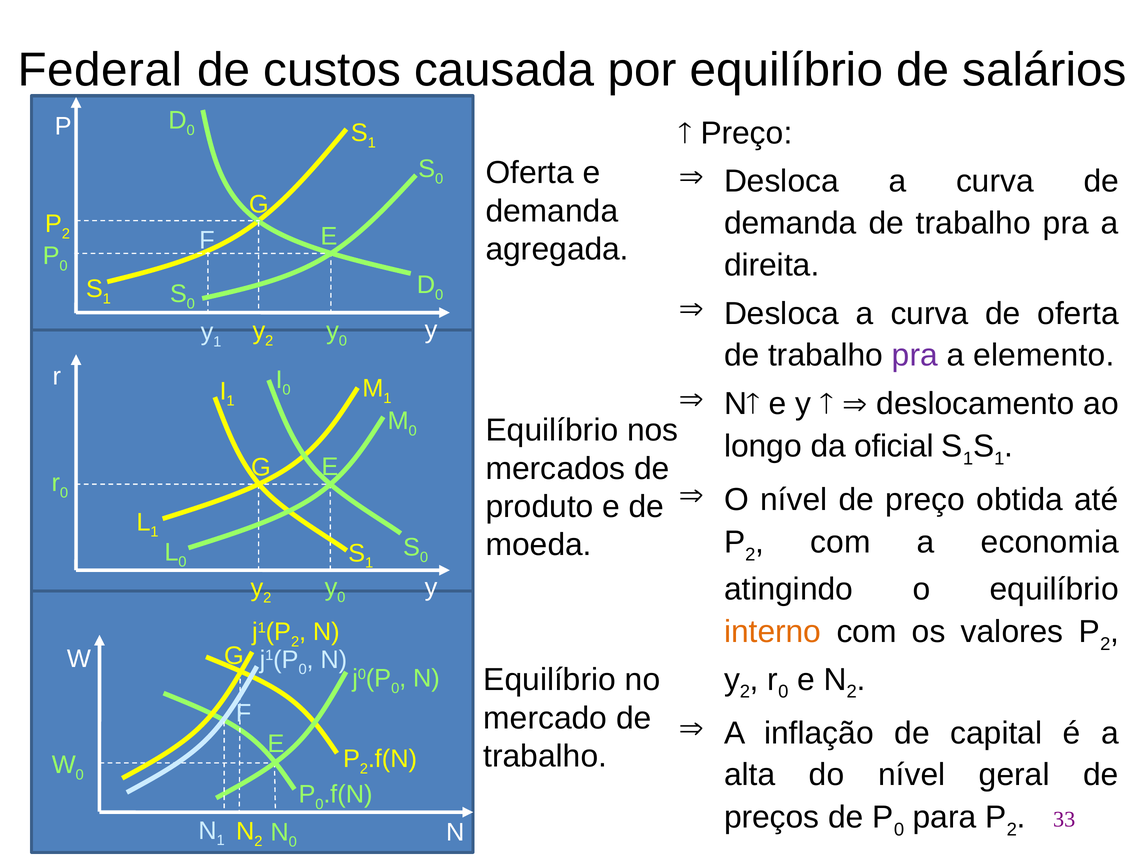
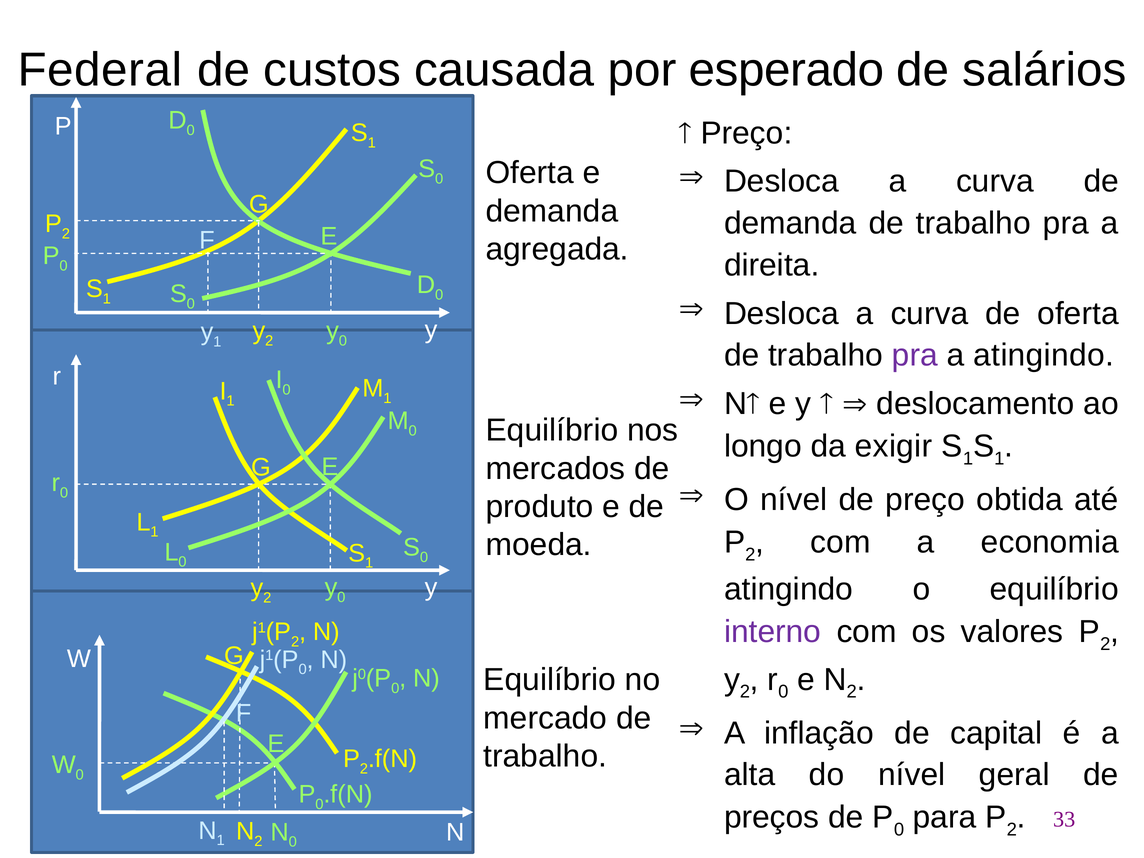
por equilíbrio: equilíbrio -> esperado
a elemento: elemento -> atingindo
oficial: oficial -> exigir
interno colour: orange -> purple
